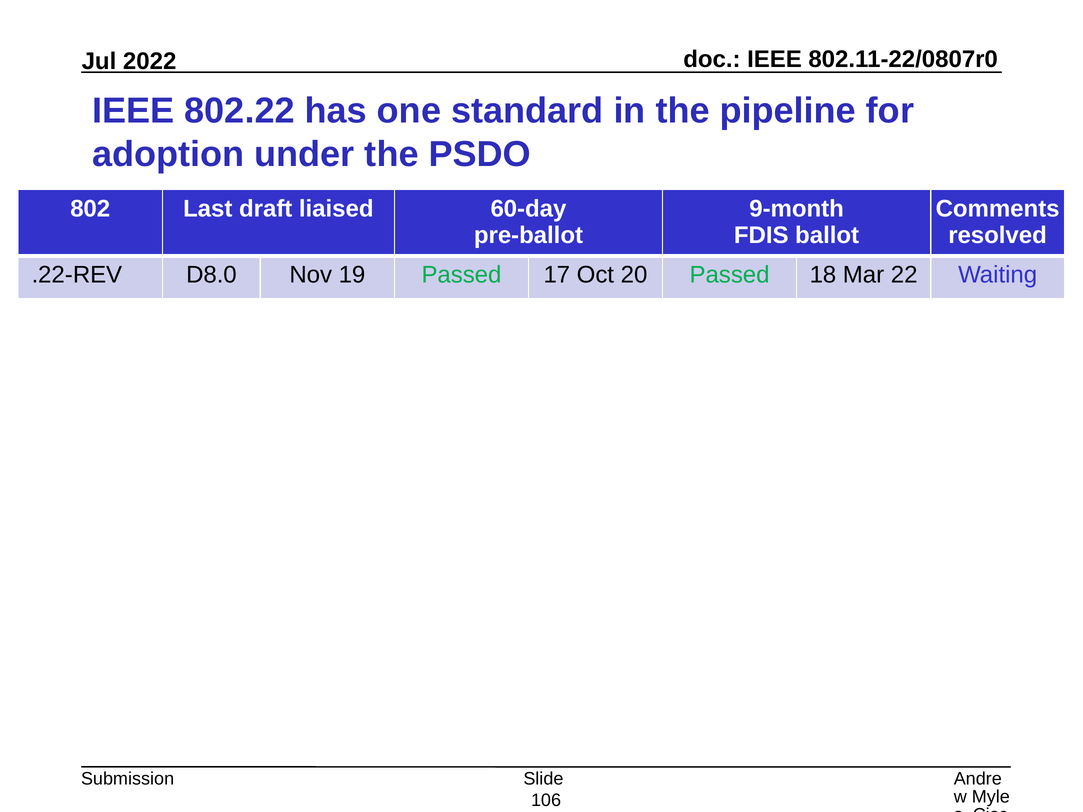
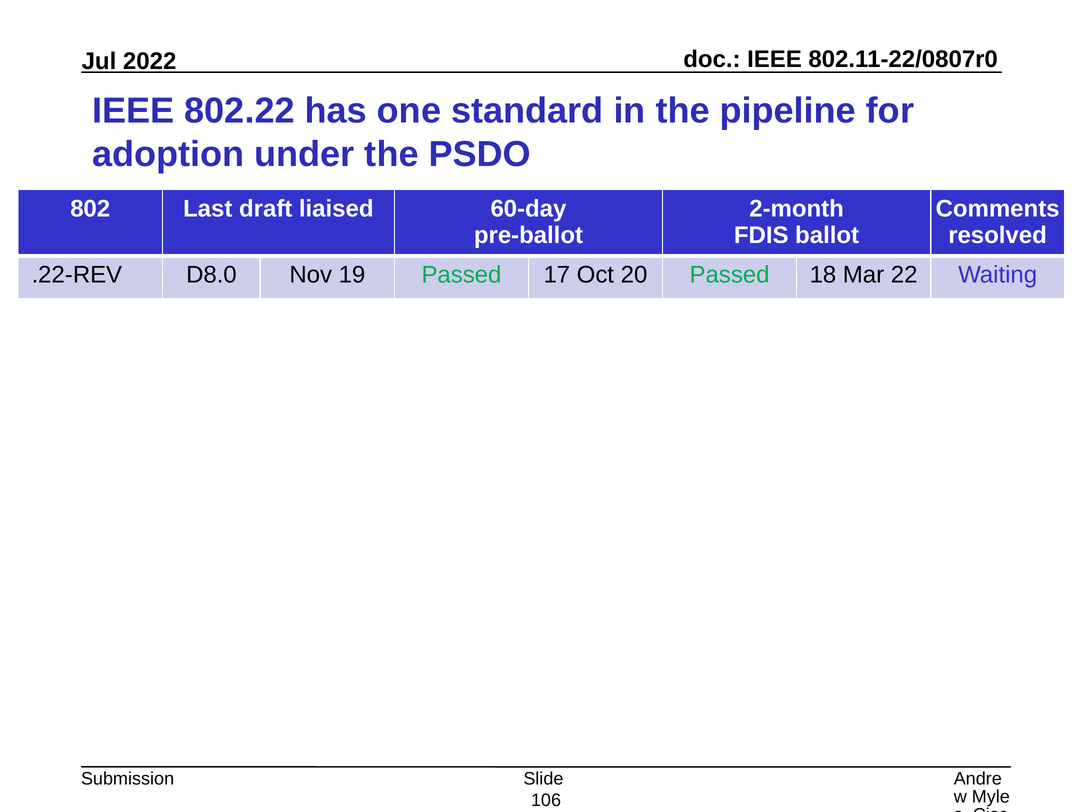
9-month: 9-month -> 2-month
